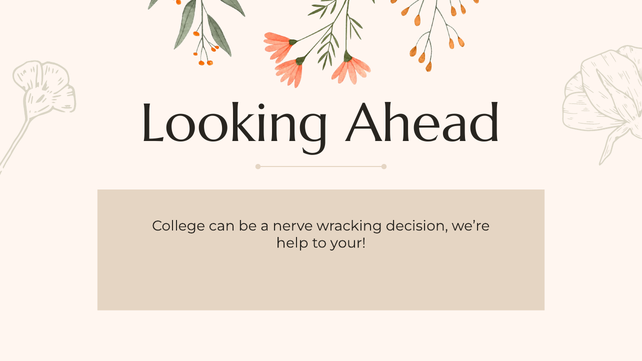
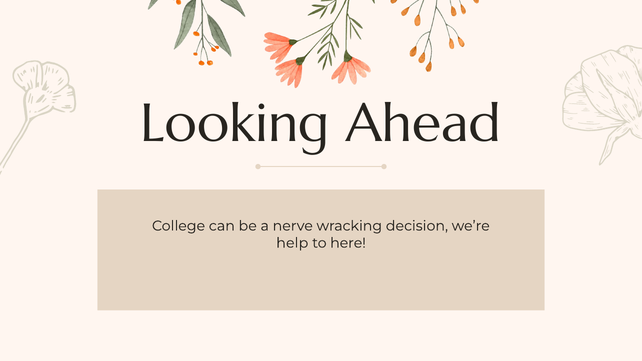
your: your -> here
